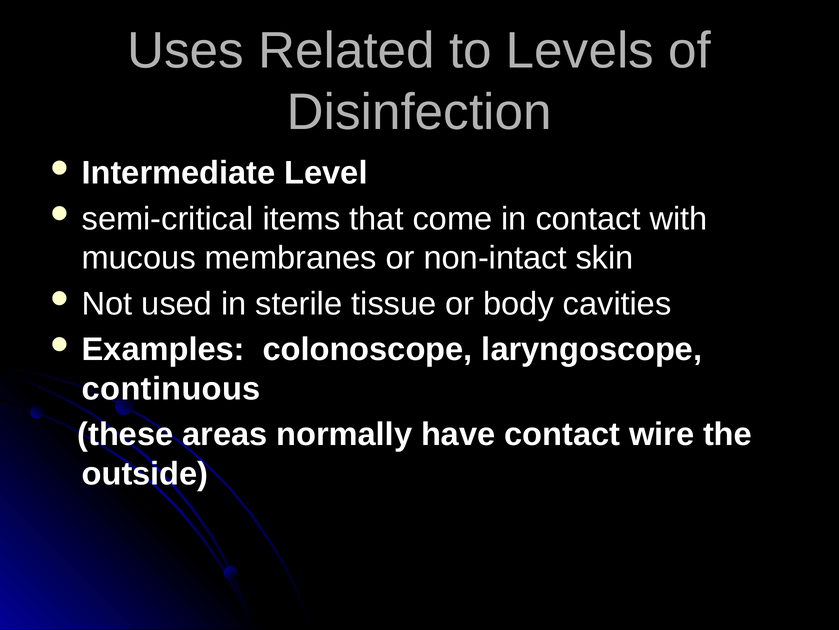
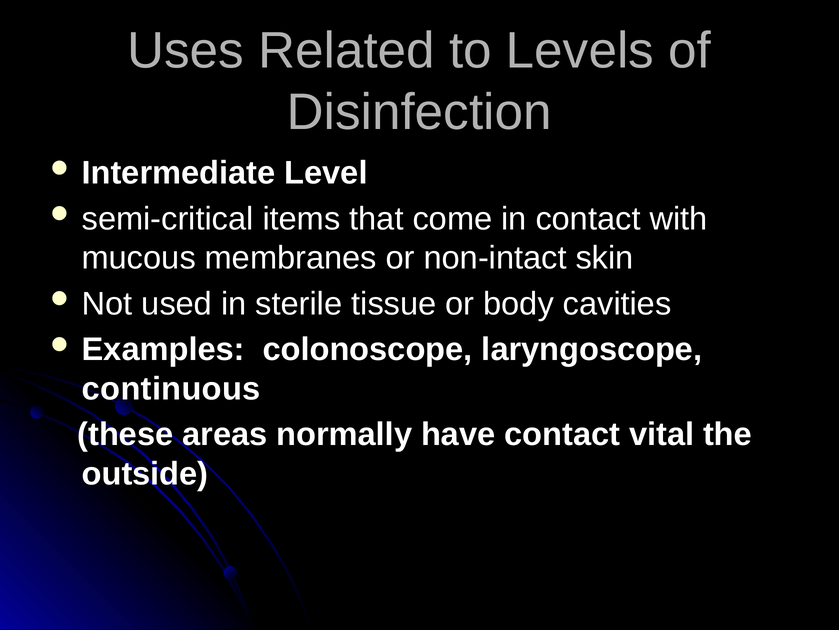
wire: wire -> vital
